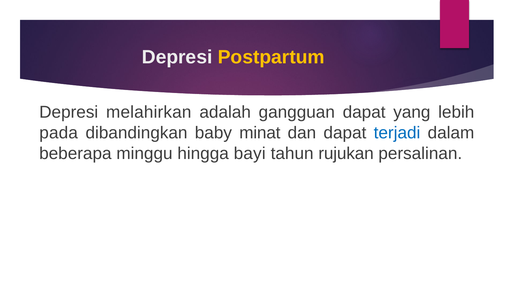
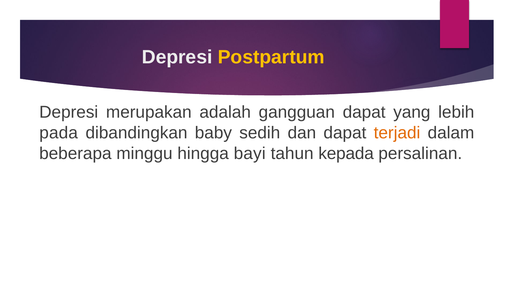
melahirkan: melahirkan -> merupakan
minat: minat -> sedih
terjadi colour: blue -> orange
rujukan: rujukan -> kepada
